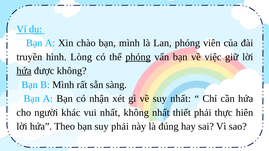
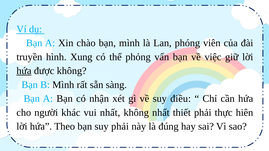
Lòng: Lòng -> Xung
phỏng underline: present -> none
suy nhất: nhất -> điều
